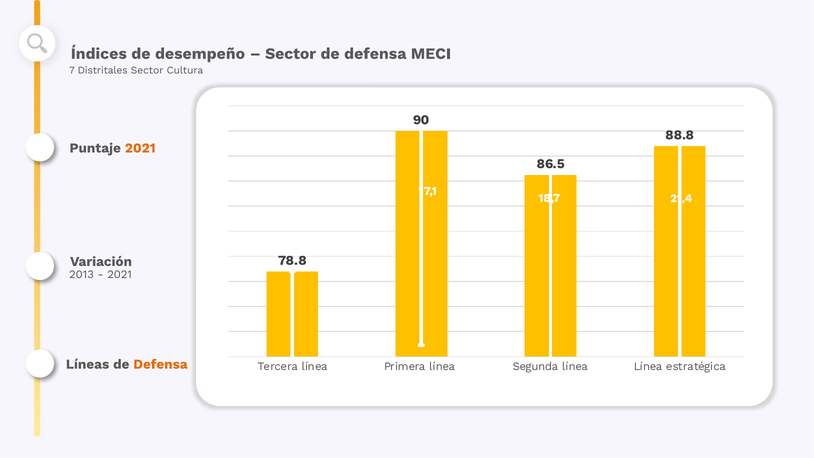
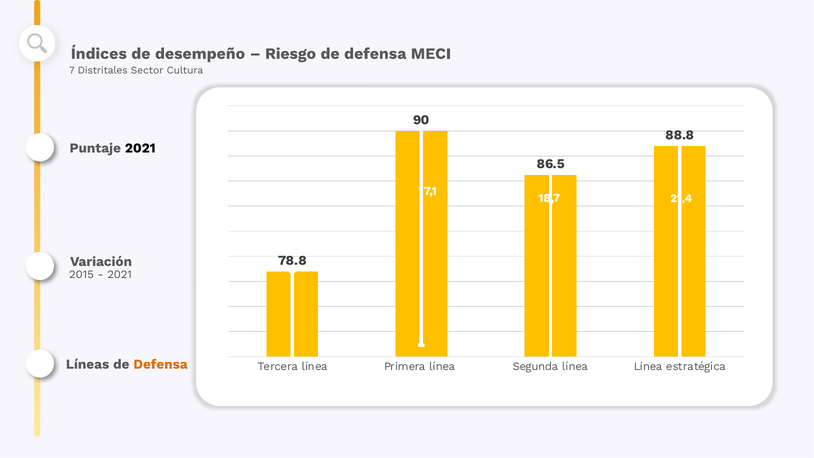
Sector at (291, 54): Sector -> Riesgo
2021 at (140, 148) colour: orange -> black
2013: 2013 -> 2015
